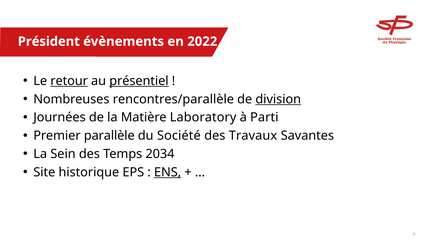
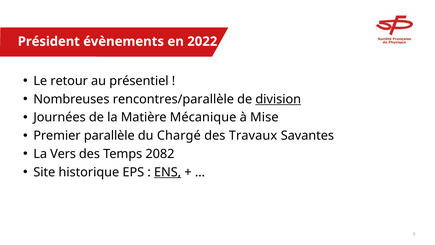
retour underline: present -> none
présentiel underline: present -> none
Laboratory: Laboratory -> Mécanique
Parti: Parti -> Mise
Société: Société -> Chargé
Sein: Sein -> Vers
2034: 2034 -> 2082
